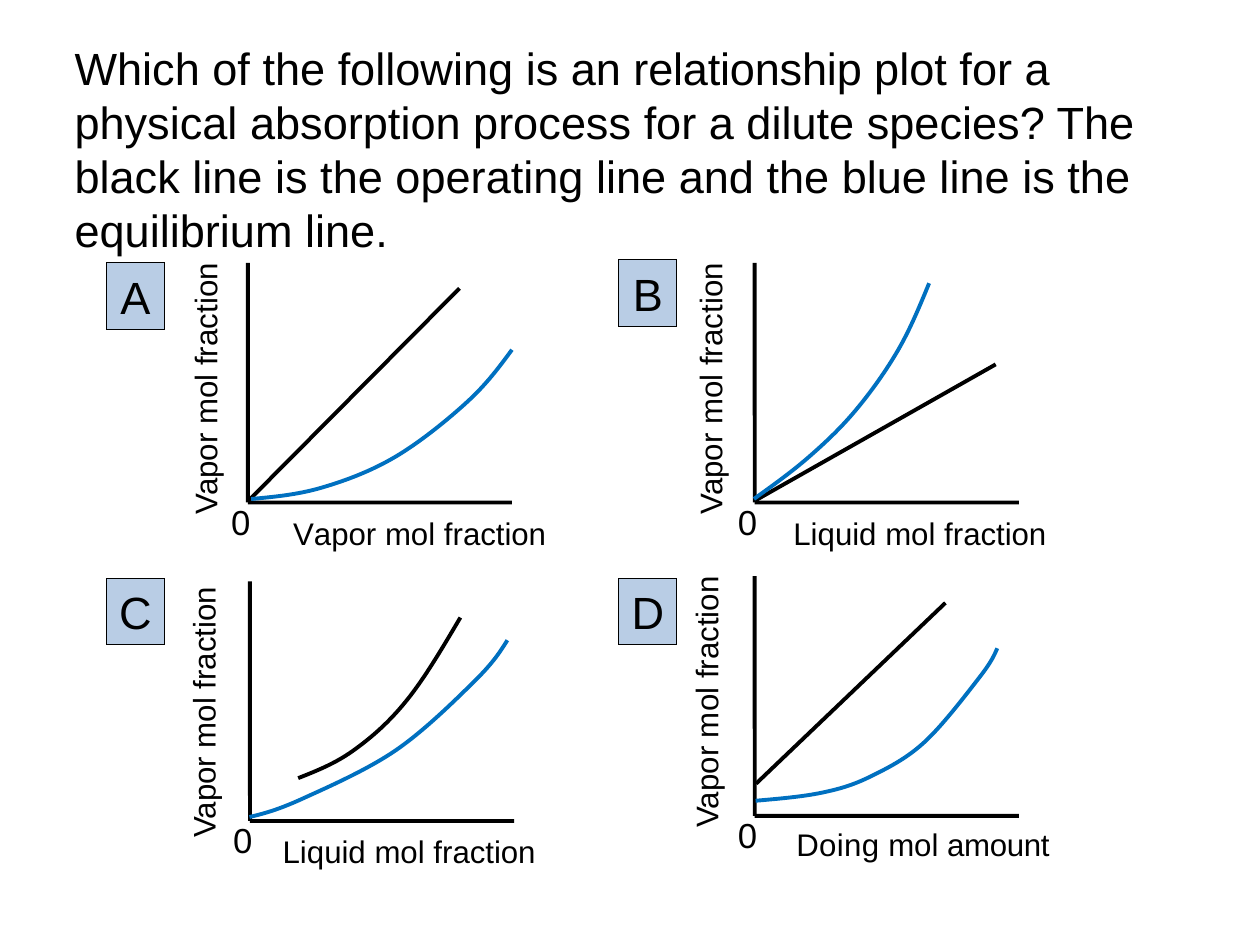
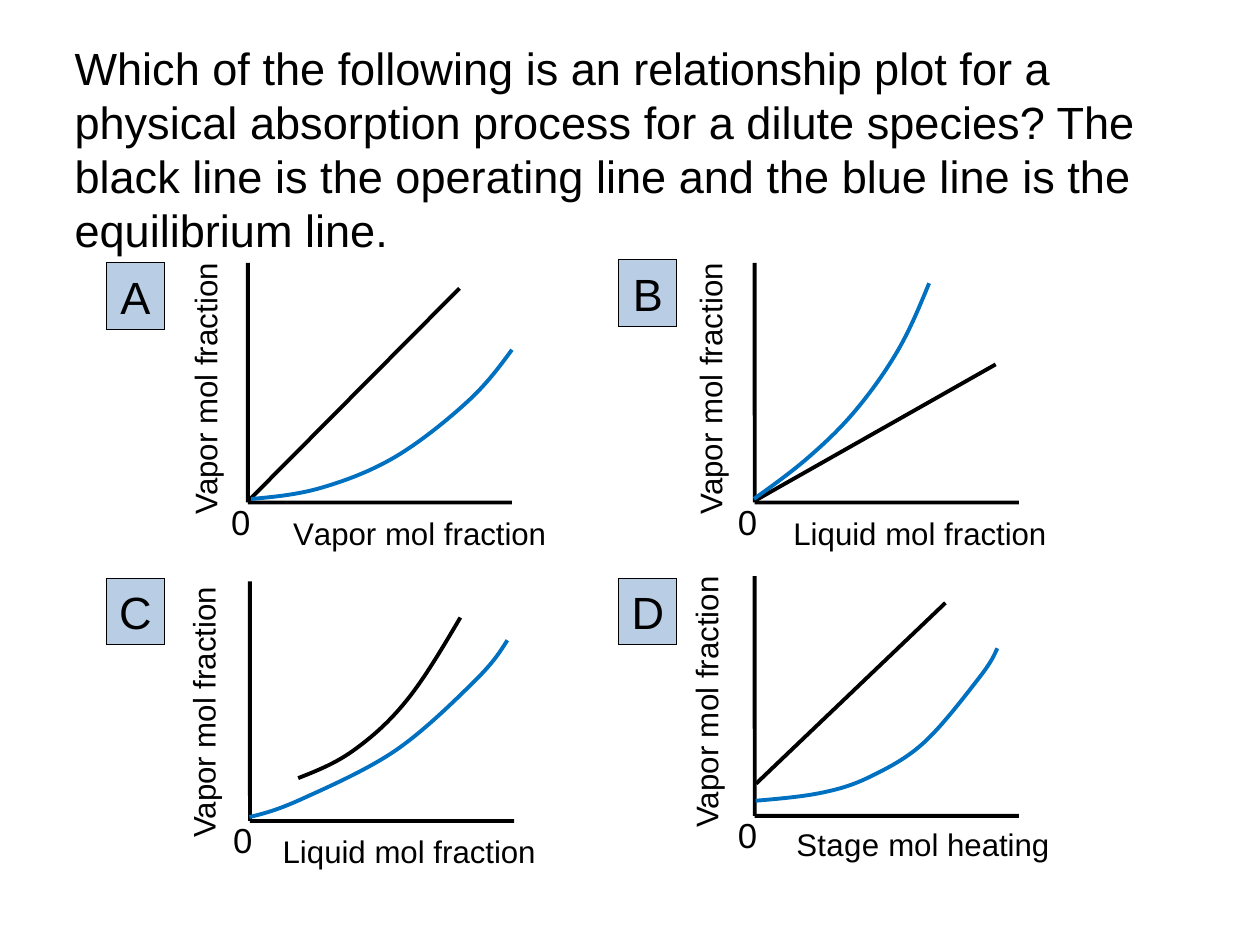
Doing: Doing -> Stage
amount: amount -> heating
